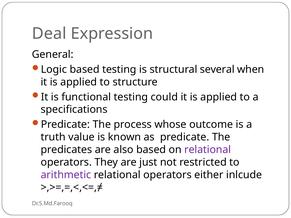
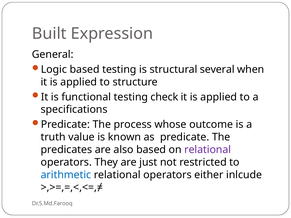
Deal: Deal -> Built
could: could -> check
arithmetic colour: purple -> blue
